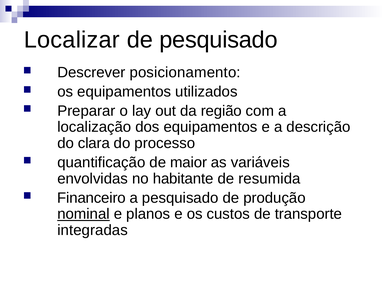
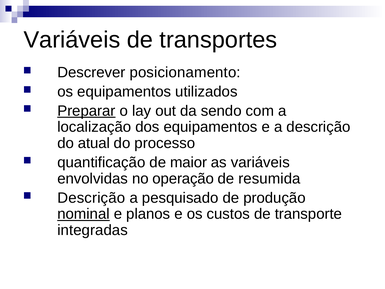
Localizar at (72, 40): Localizar -> Variáveis
de pesquisado: pesquisado -> transportes
Preparar underline: none -> present
região: região -> sendo
clara: clara -> atual
habitante: habitante -> operação
Financeiro at (91, 198): Financeiro -> Descrição
